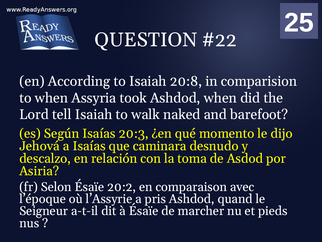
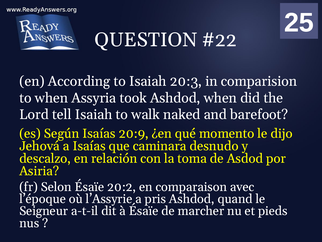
20:8: 20:8 -> 20:3
20:3: 20:3 -> 20:9
